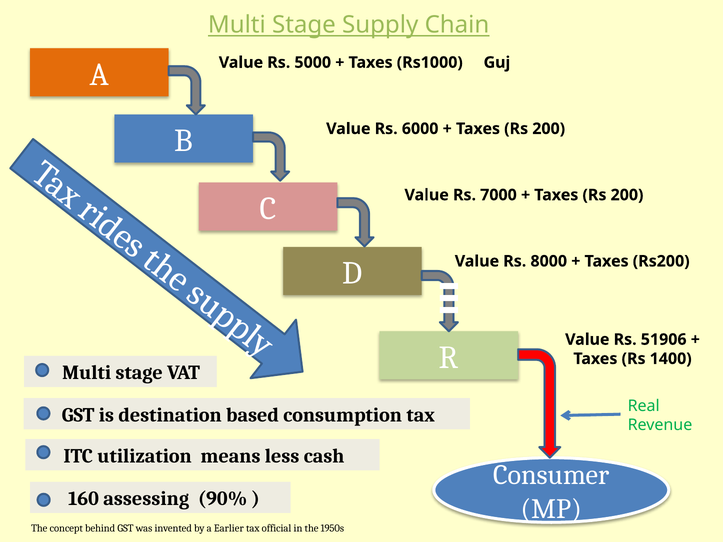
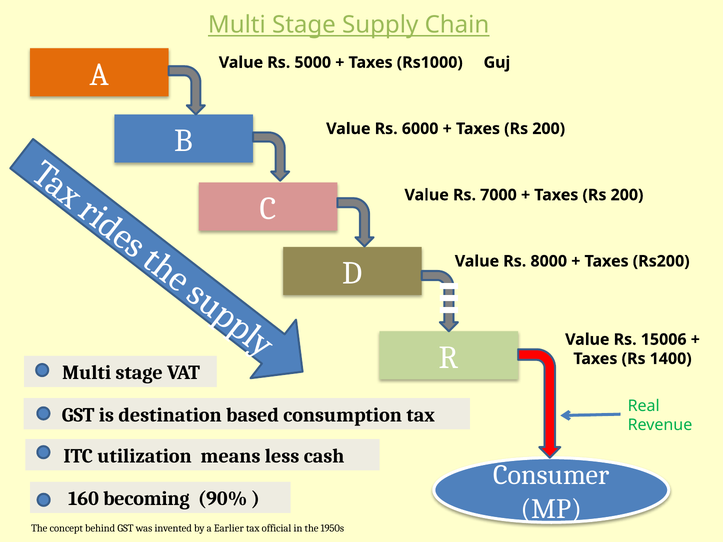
51906: 51906 -> 15006
assessing: assessing -> becoming
